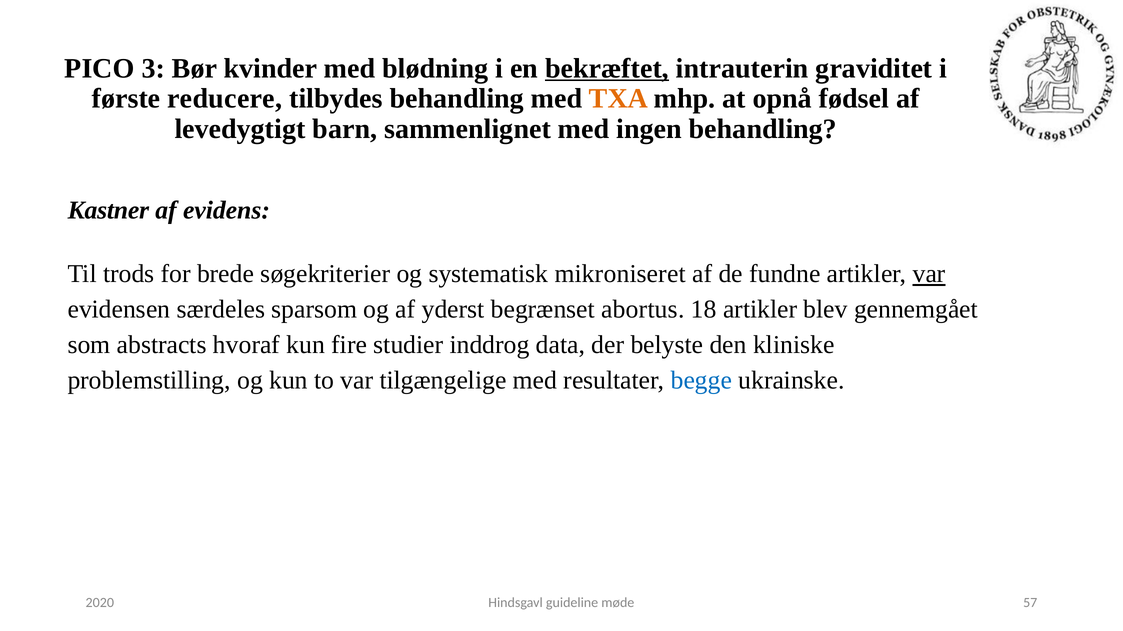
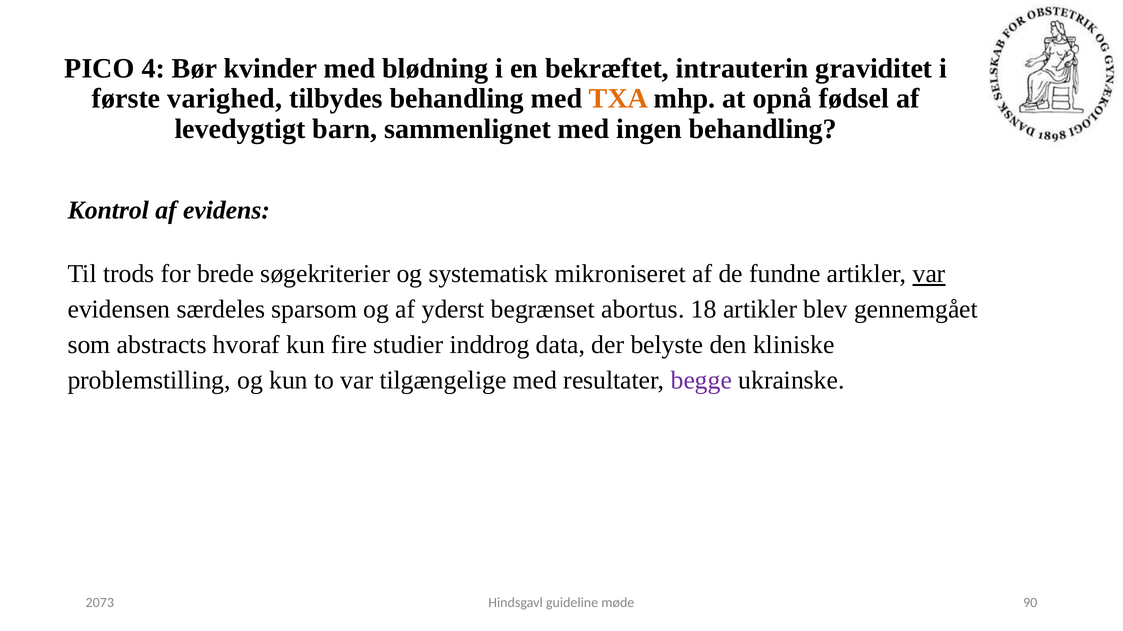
3: 3 -> 4
bekræftet underline: present -> none
reducere: reducere -> varighed
Kastner: Kastner -> Kontrol
begge colour: blue -> purple
57: 57 -> 90
2020: 2020 -> 2073
